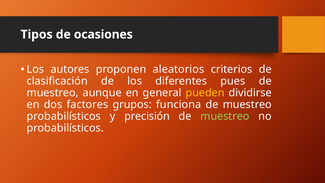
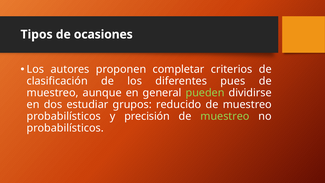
aleatorios: aleatorios -> completar
pueden colour: yellow -> light green
factores: factores -> estudiar
funciona: funciona -> reducido
